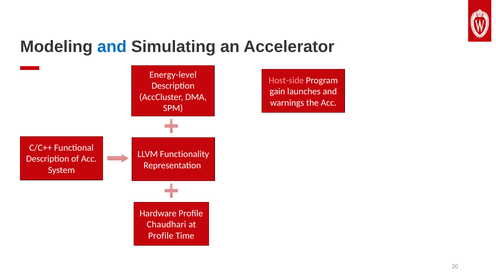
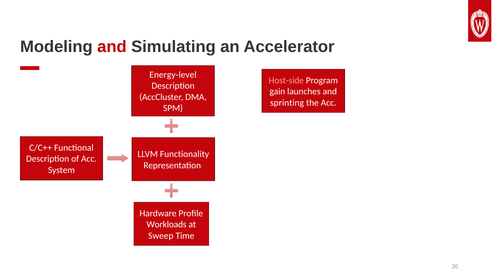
and at (112, 47) colour: blue -> red
warnings: warnings -> sprinting
Chaudhari: Chaudhari -> Workloads
Profile at (161, 236): Profile -> Sweep
